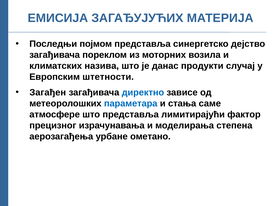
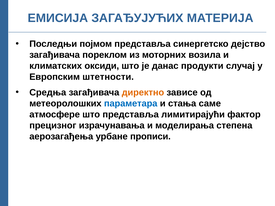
назива: назива -> оксиди
Загађен: Загађен -> Средња
директно colour: blue -> orange
ометано: ометано -> прописи
